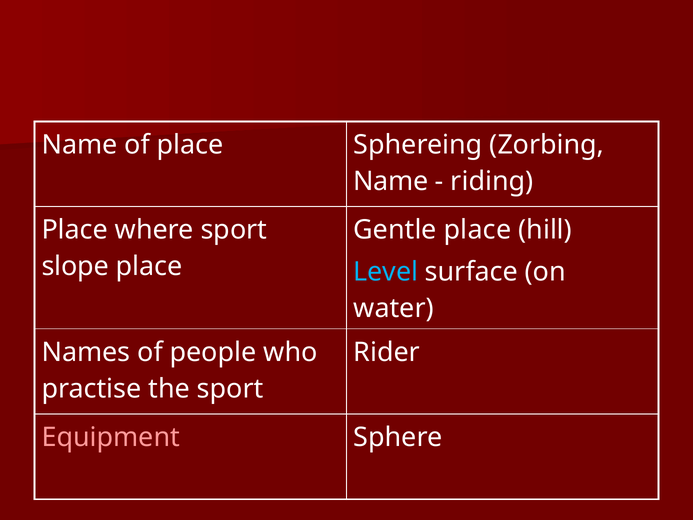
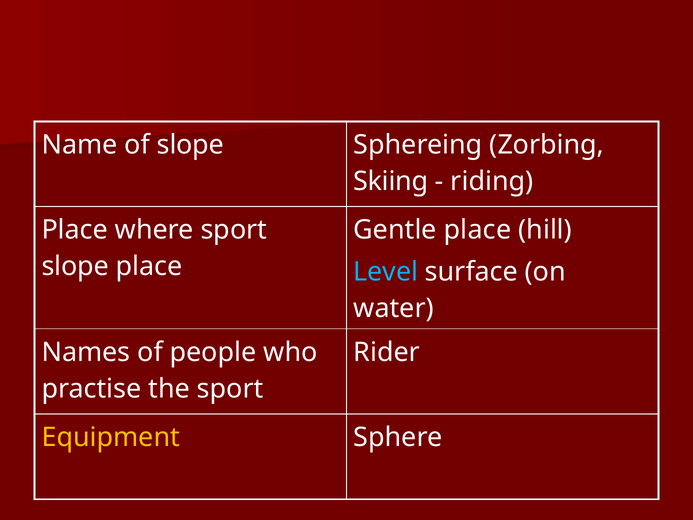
of place: place -> slope
Name at (391, 181): Name -> Skiing
Equipment colour: pink -> yellow
